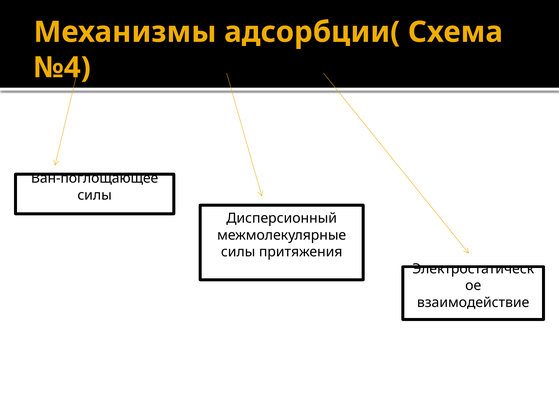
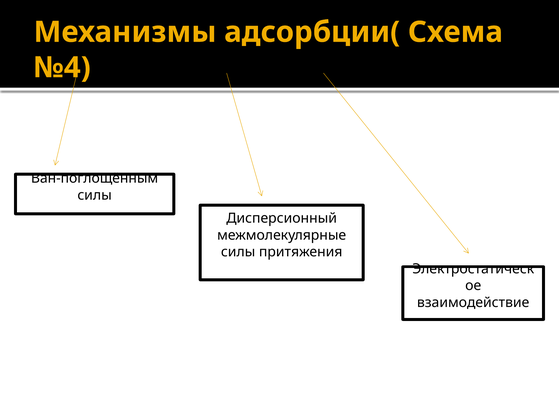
Ван-поглощающее: Ван-поглощающее -> Ван-поглощённым
